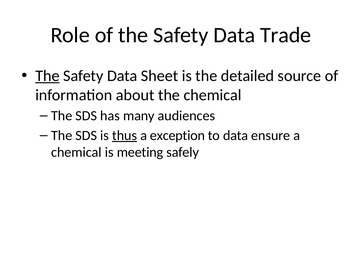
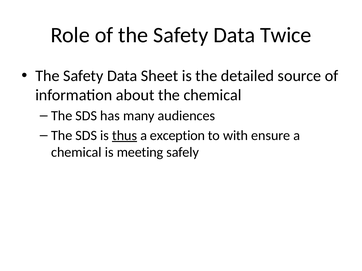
Trade: Trade -> Twice
The at (47, 76) underline: present -> none
to data: data -> with
